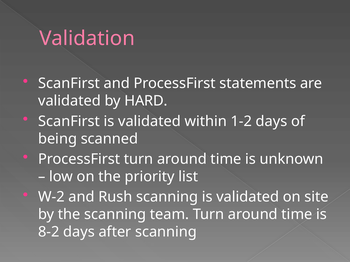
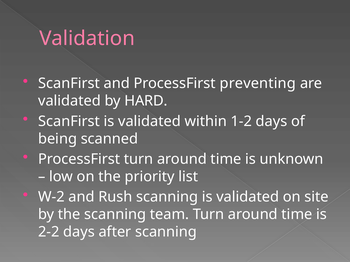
statements: statements -> preventing
8-2: 8-2 -> 2-2
